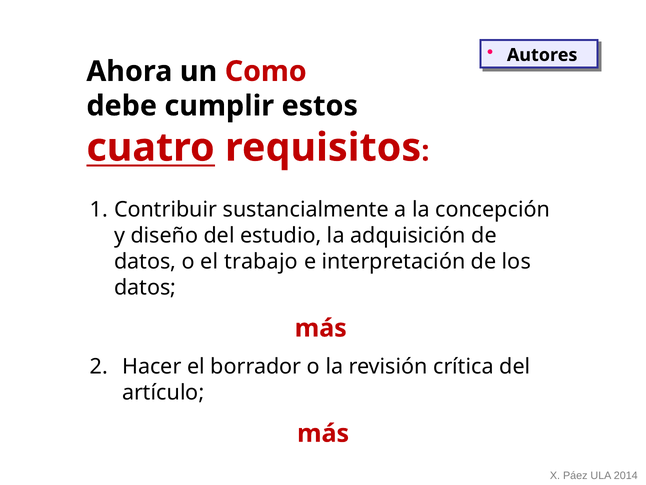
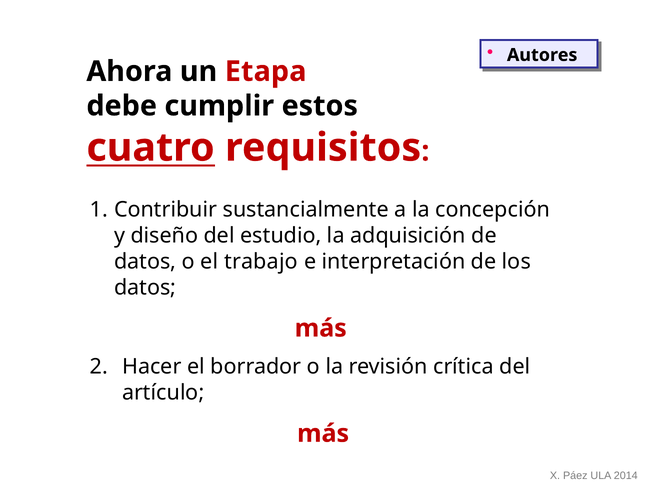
Como: Como -> Etapa
